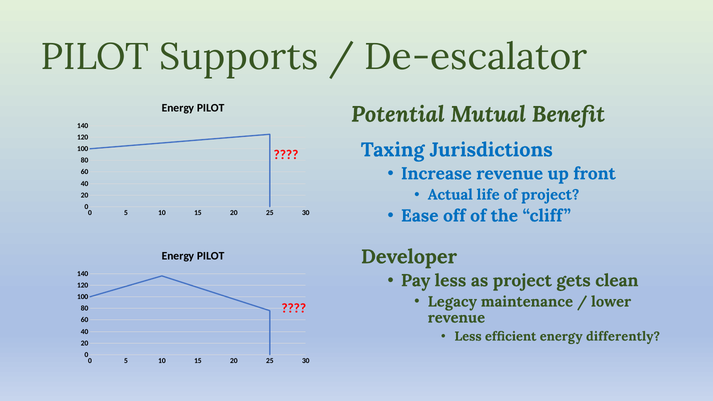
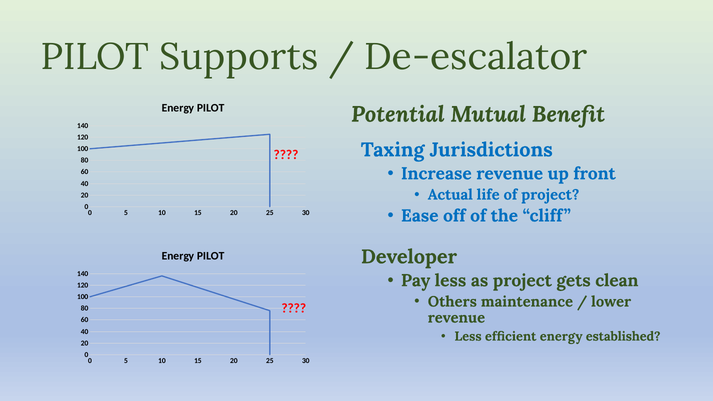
Legacy: Legacy -> Others
differently: differently -> established
